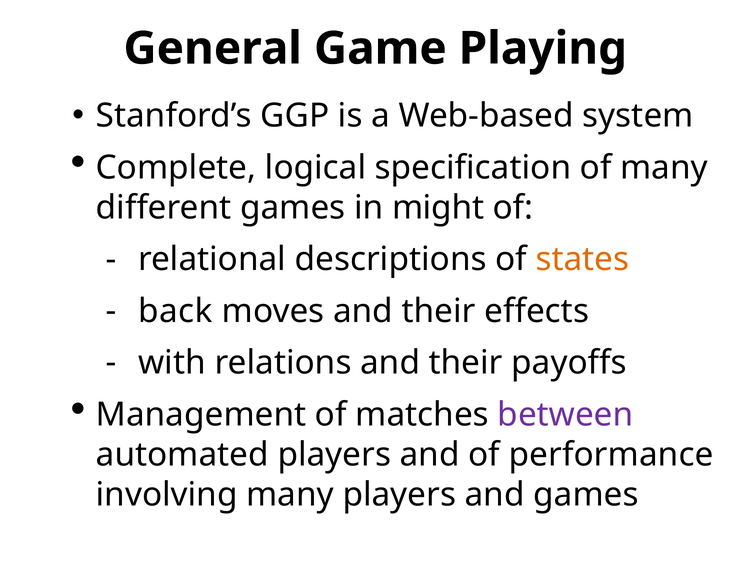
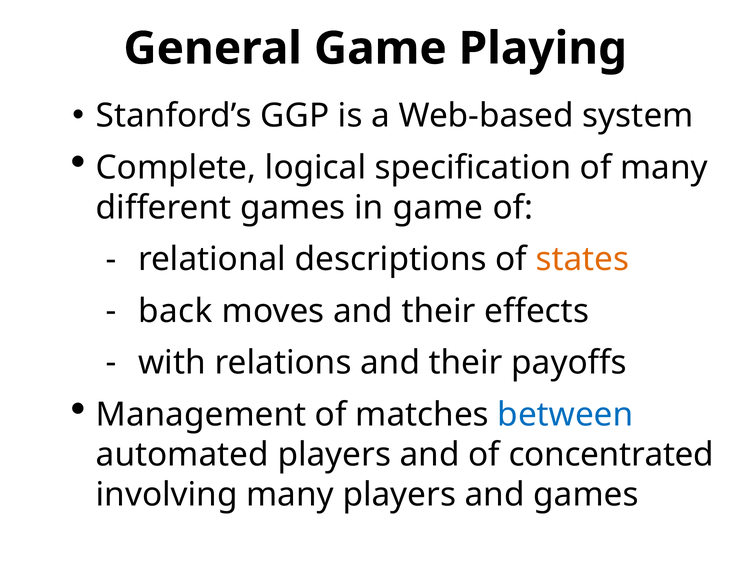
in might: might -> game
between colour: purple -> blue
performance: performance -> concentrated
